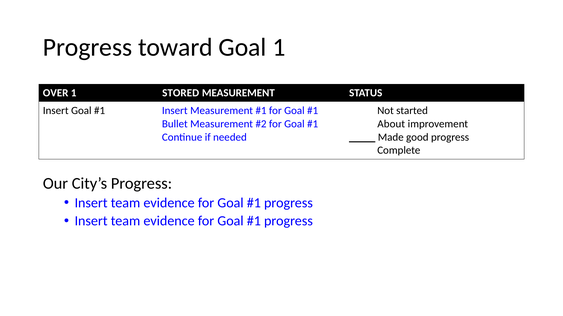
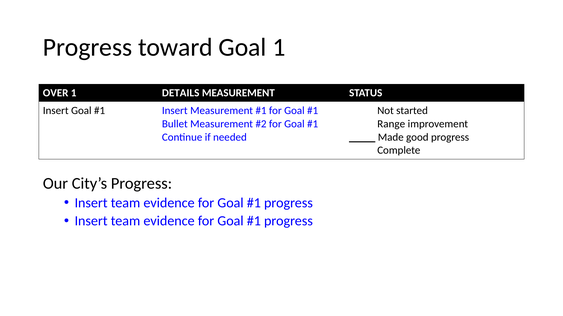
STORED: STORED -> DETAILS
About: About -> Range
